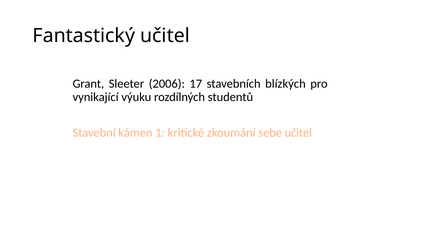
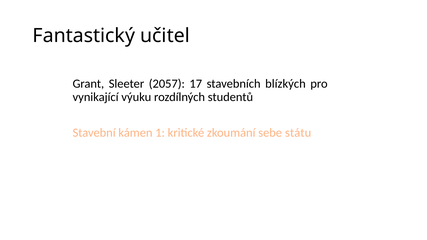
2006: 2006 -> 2057
sebe učitel: učitel -> státu
